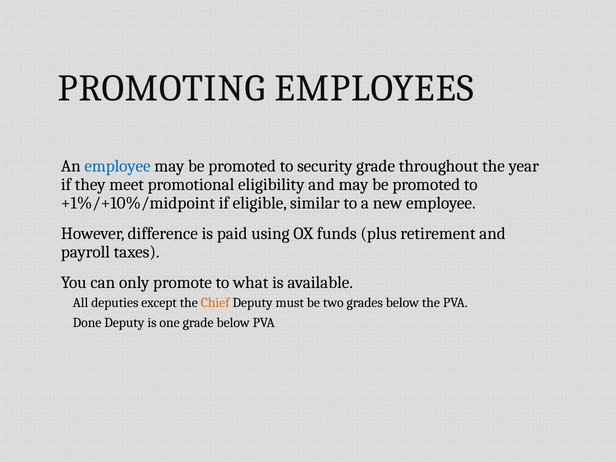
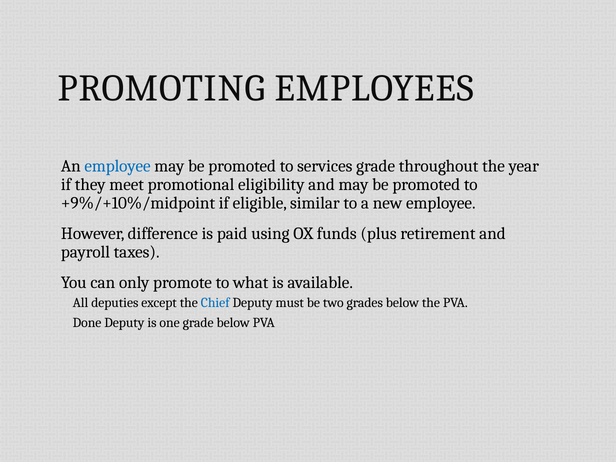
security: security -> services
+1%/+10%/midpoint: +1%/+10%/midpoint -> +9%/+10%/midpoint
Chief colour: orange -> blue
